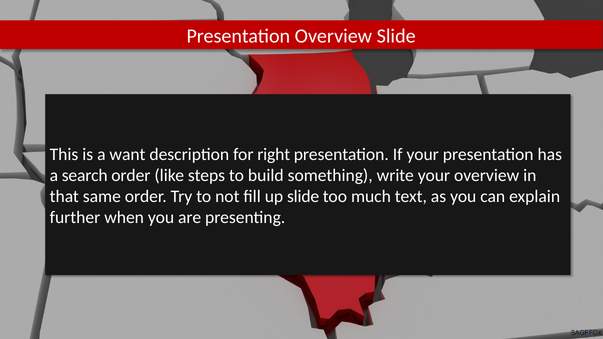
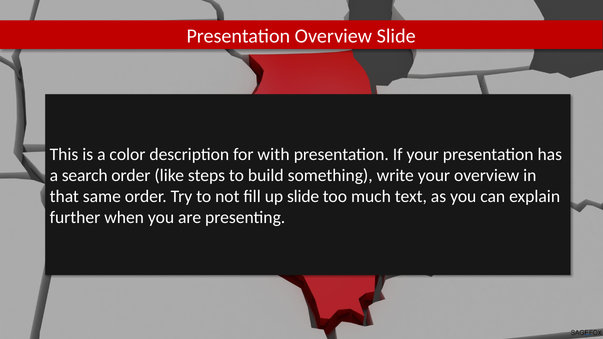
want: want -> color
right: right -> with
